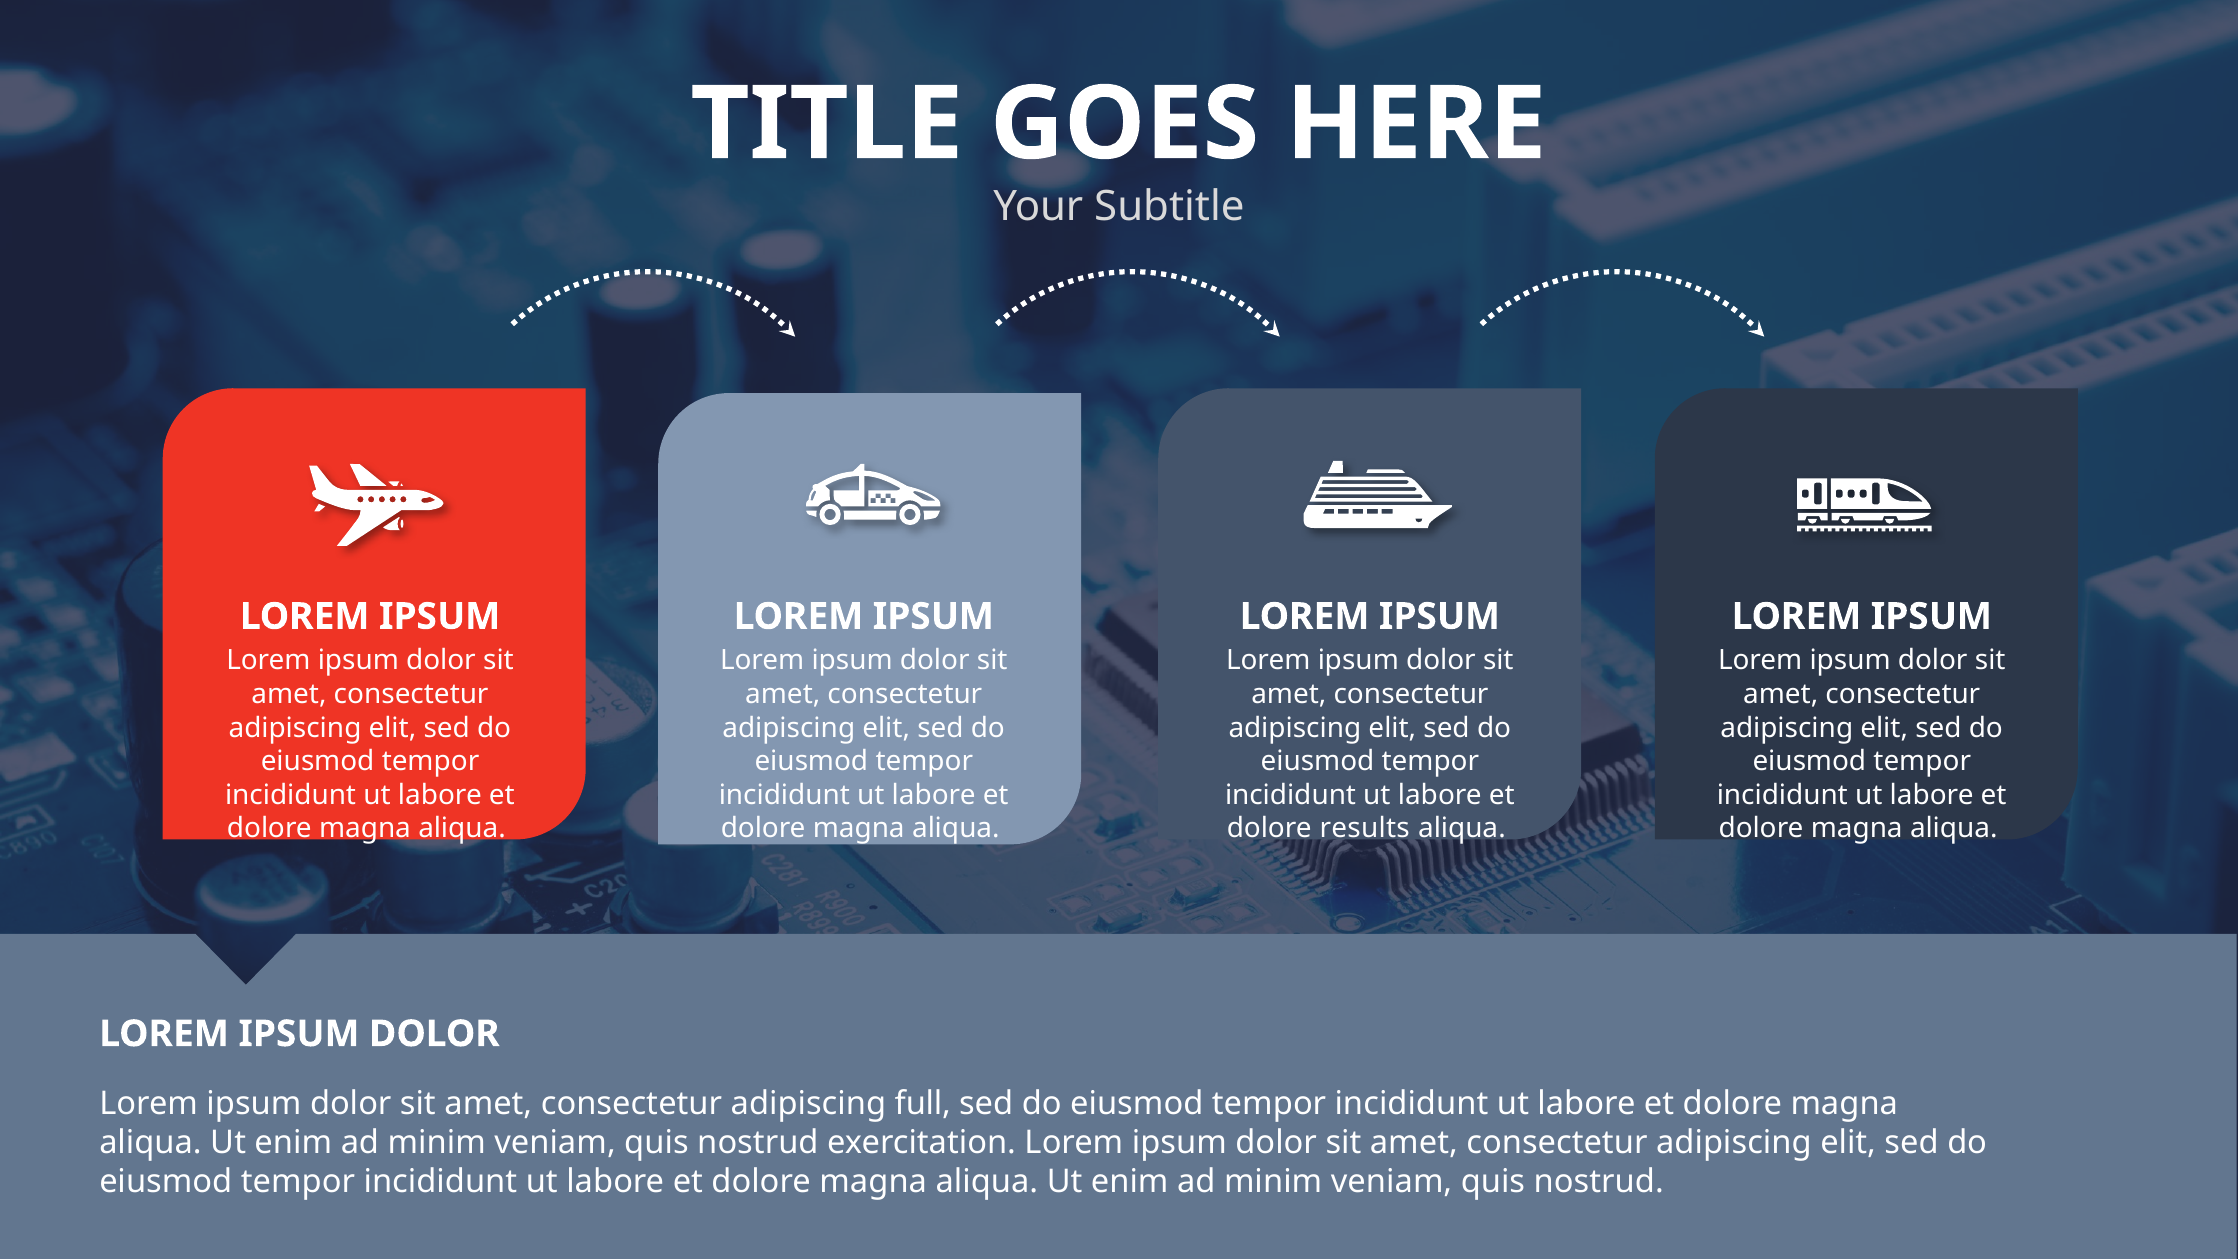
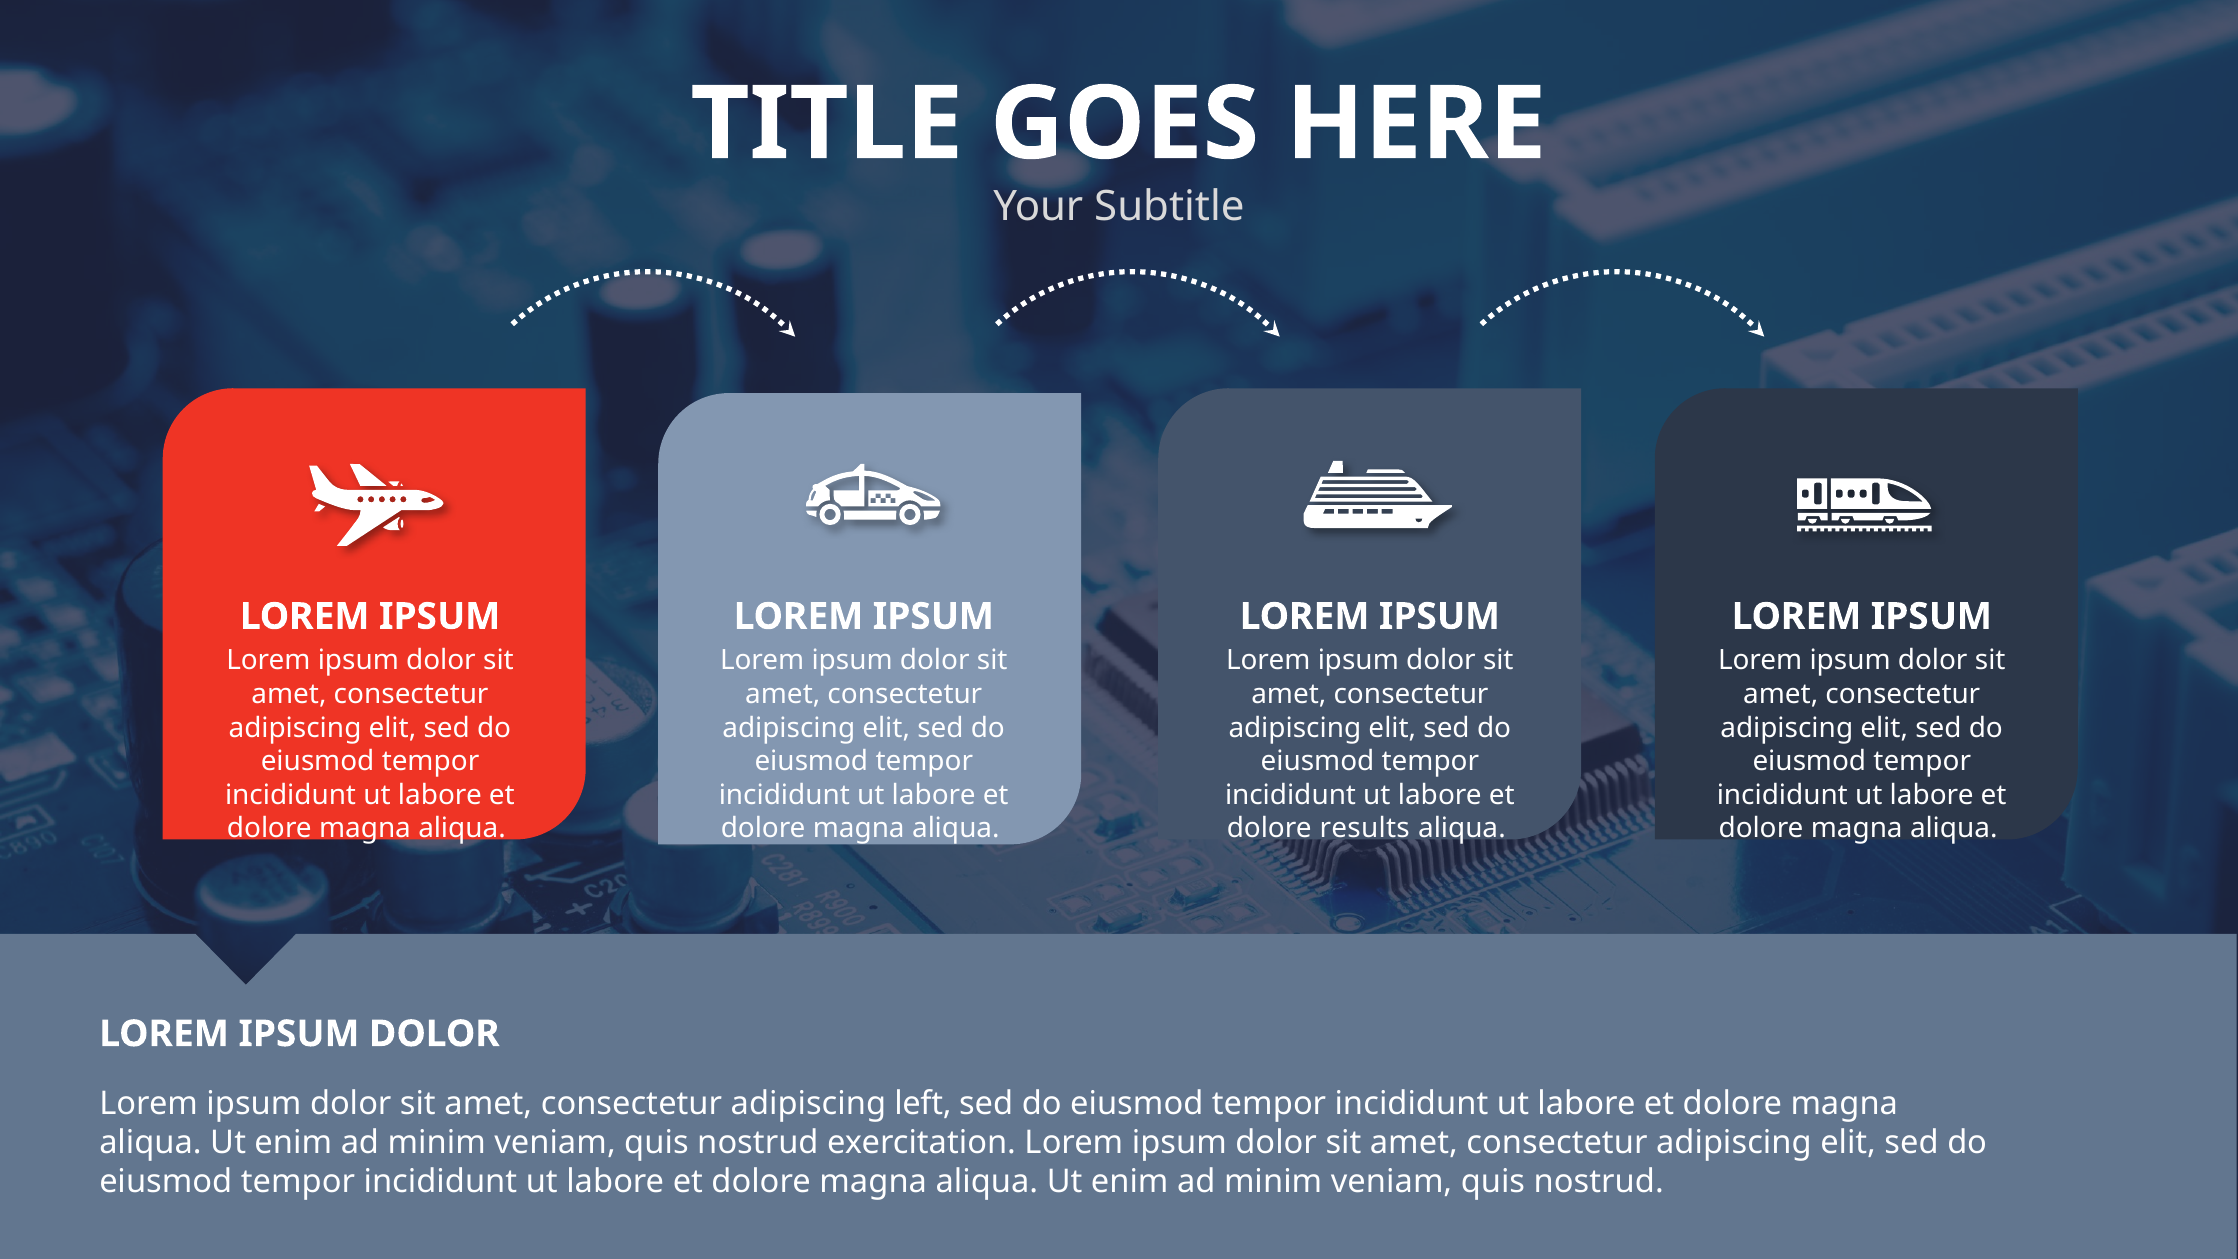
full: full -> left
